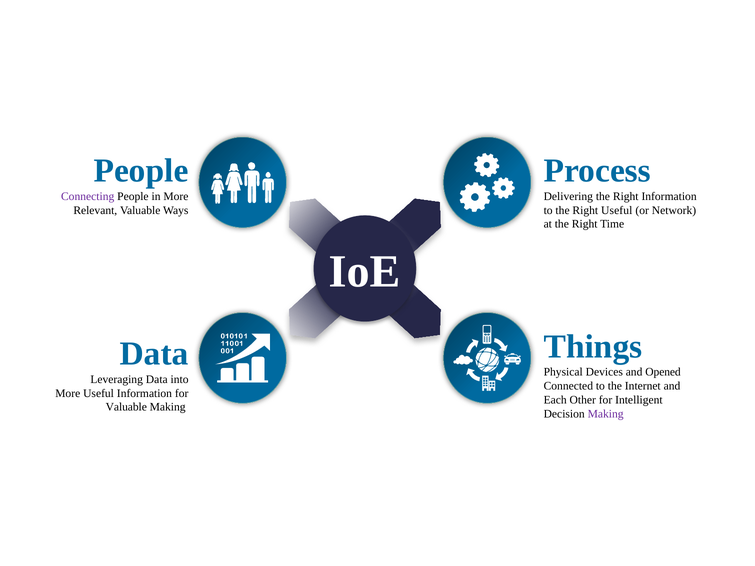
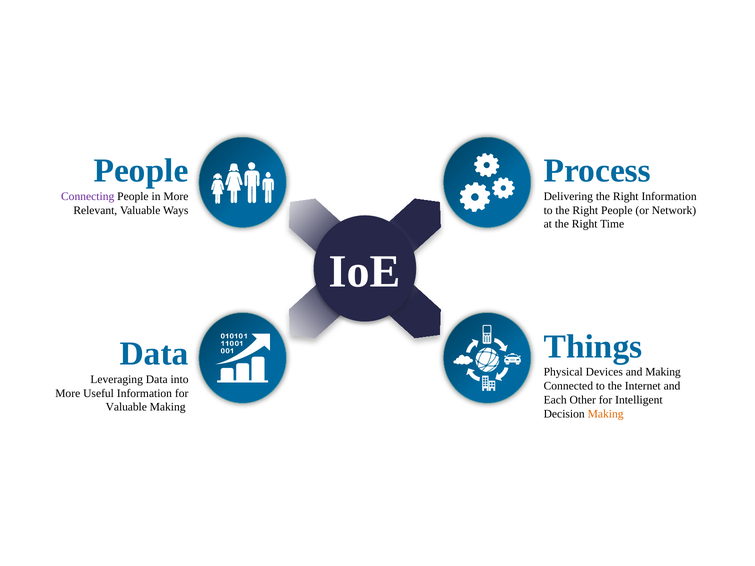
Useful at (617, 210): Useful -> People
and Opened: Opened -> Making
Making at (606, 414) colour: purple -> orange
